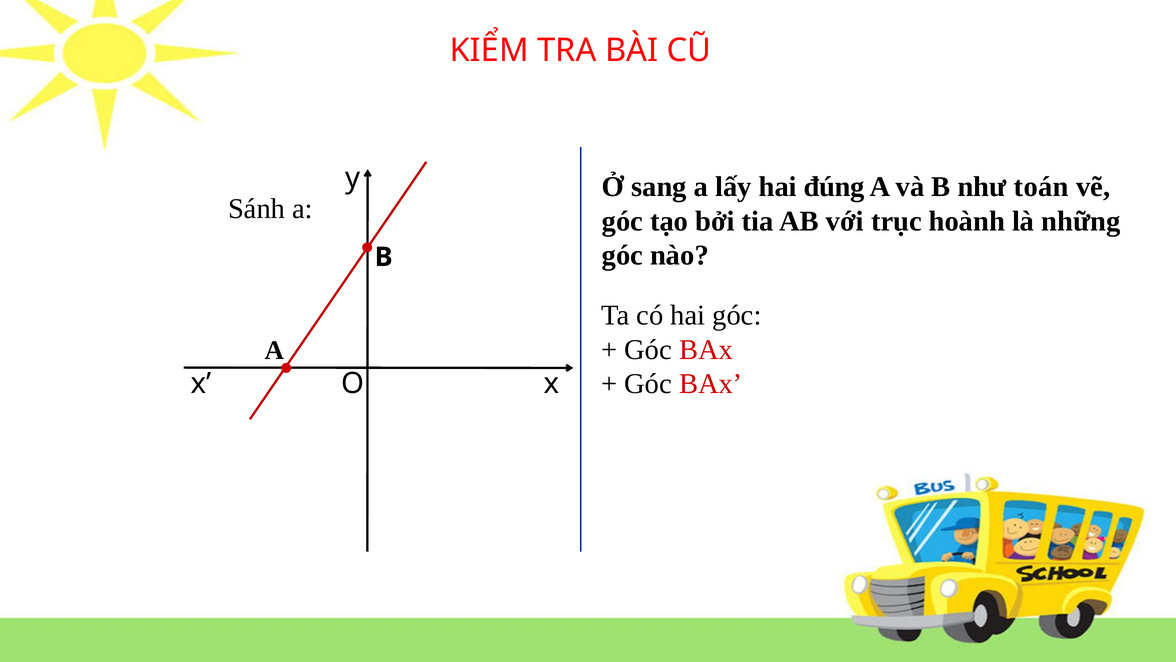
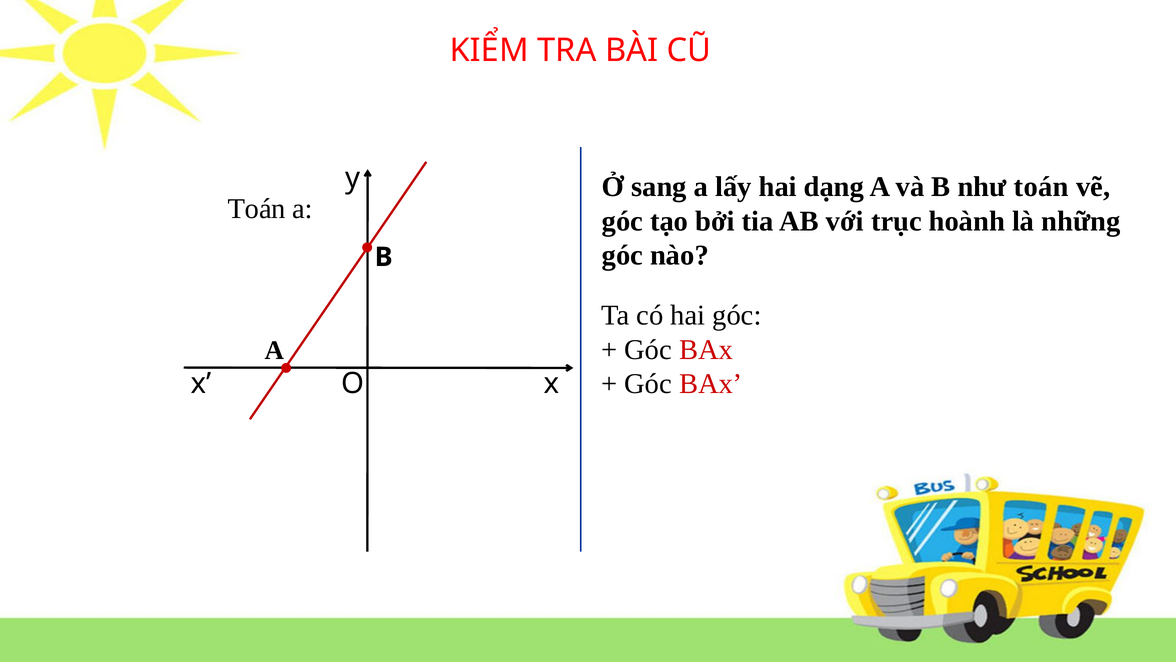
đúng: đúng -> dạng
Sánh at (257, 209): Sánh -> Toán
